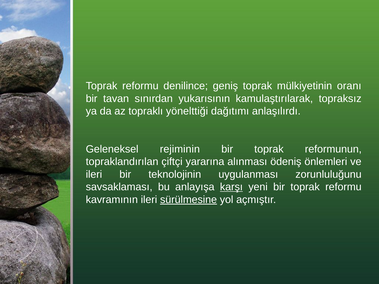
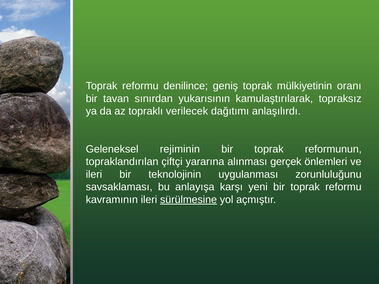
yönelttiği: yönelttiği -> verilecek
ödeniş: ödeniş -> gerçek
karşı underline: present -> none
